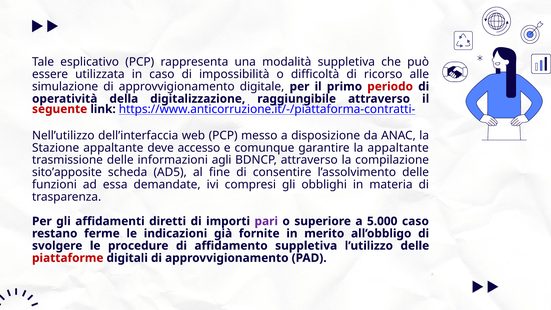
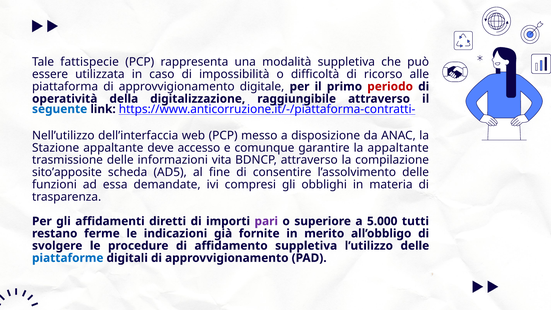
esplicativo: esplicativo -> fattispecie
simulazione: simulazione -> piattaforma
seguente colour: red -> blue
agli: agli -> vita
5.000 caso: caso -> tutti
piattaforme colour: red -> blue
